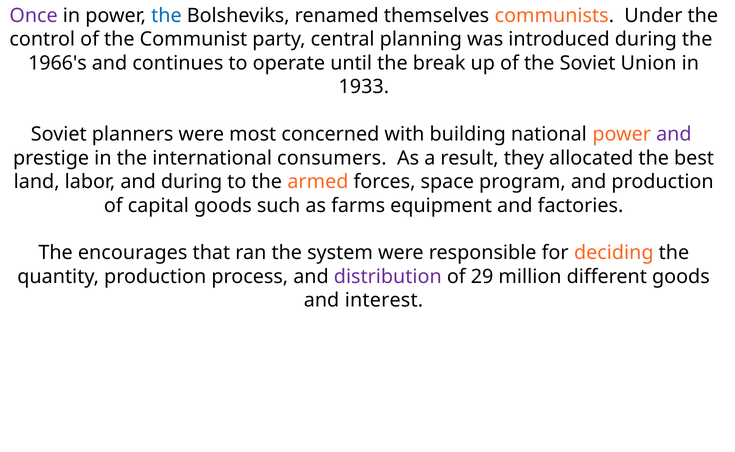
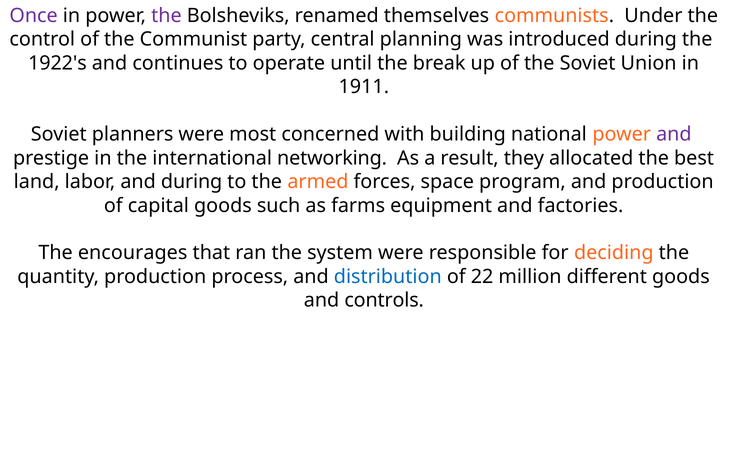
the at (166, 16) colour: blue -> purple
1966's: 1966's -> 1922's
1933: 1933 -> 1911
consumers: consumers -> networking
distribution colour: purple -> blue
29: 29 -> 22
interest: interest -> controls
